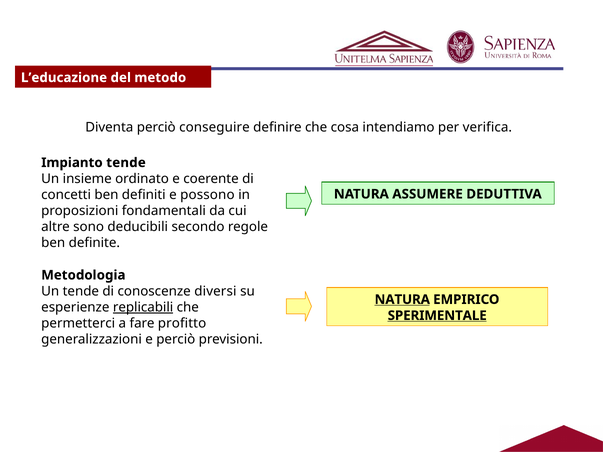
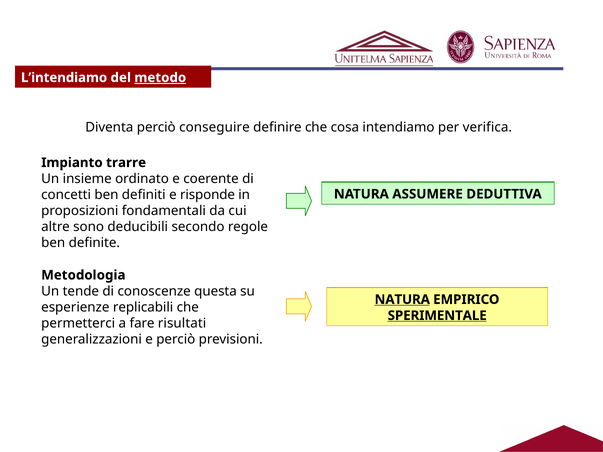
L’educazione: L’educazione -> L’intendiamo
metodo underline: none -> present
Impianto tende: tende -> trarre
possono: possono -> risponde
diversi: diversi -> questa
replicabili underline: present -> none
profitto: profitto -> risultati
